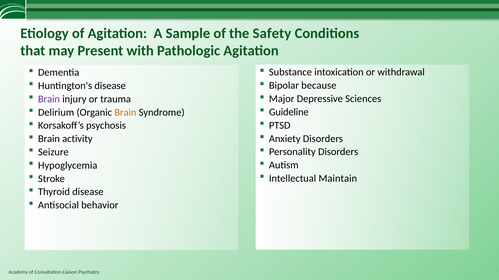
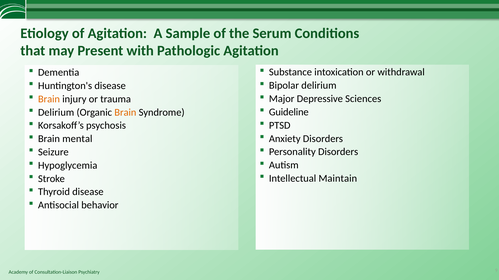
Safety: Safety -> Serum
Bipolar because: because -> delirium
Brain at (49, 99) colour: purple -> orange
activity: activity -> mental
